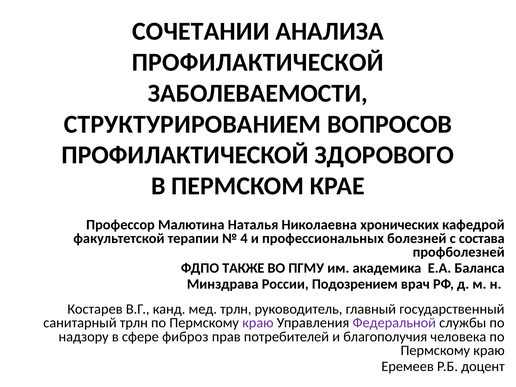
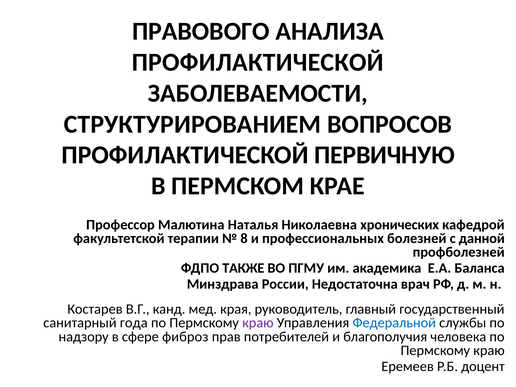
СОЧЕТАНИИ: СОЧЕТАНИИ -> ПРАВОВОГО
ЗДОРОВОГО: ЗДОРОВОГО -> ПЕРВИЧНУЮ
4: 4 -> 8
состава: состава -> данной
Подозрением: Подозрением -> Недостаточна
мед трлн: трлн -> края
санитарный трлн: трлн -> года
Федеральной colour: purple -> blue
